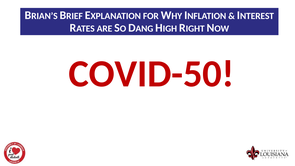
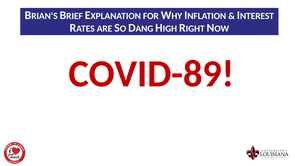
COVID-50: COVID-50 -> COVID-89
